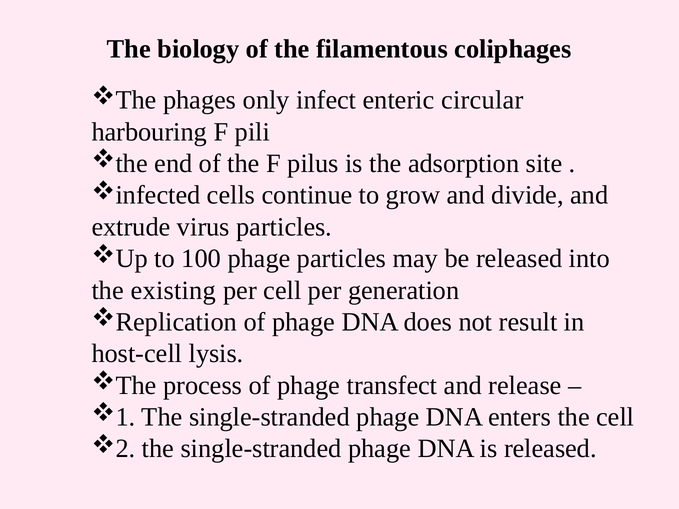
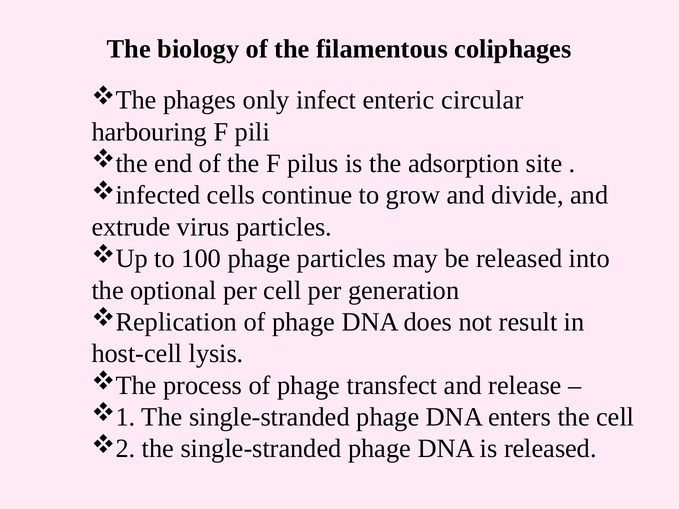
existing: existing -> optional
